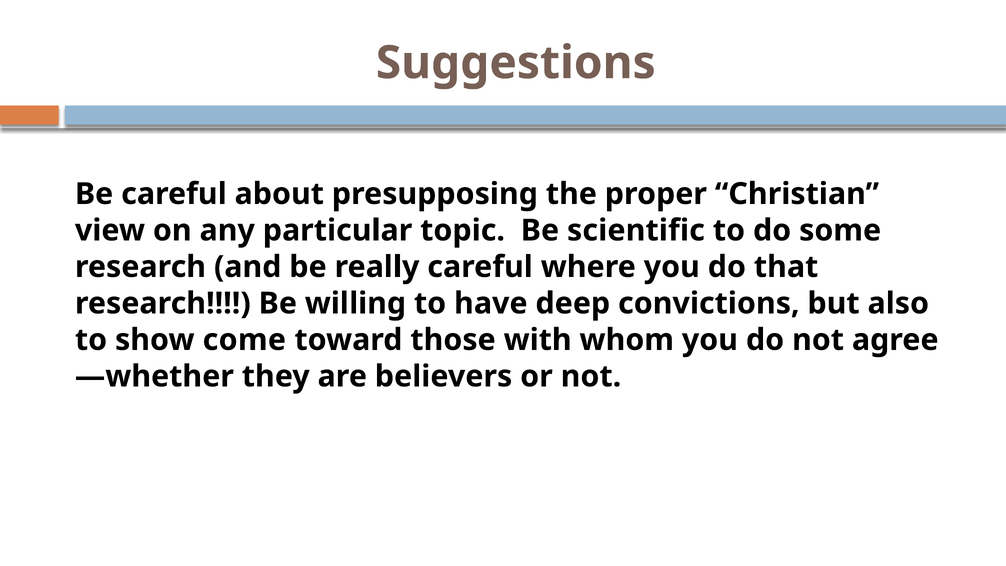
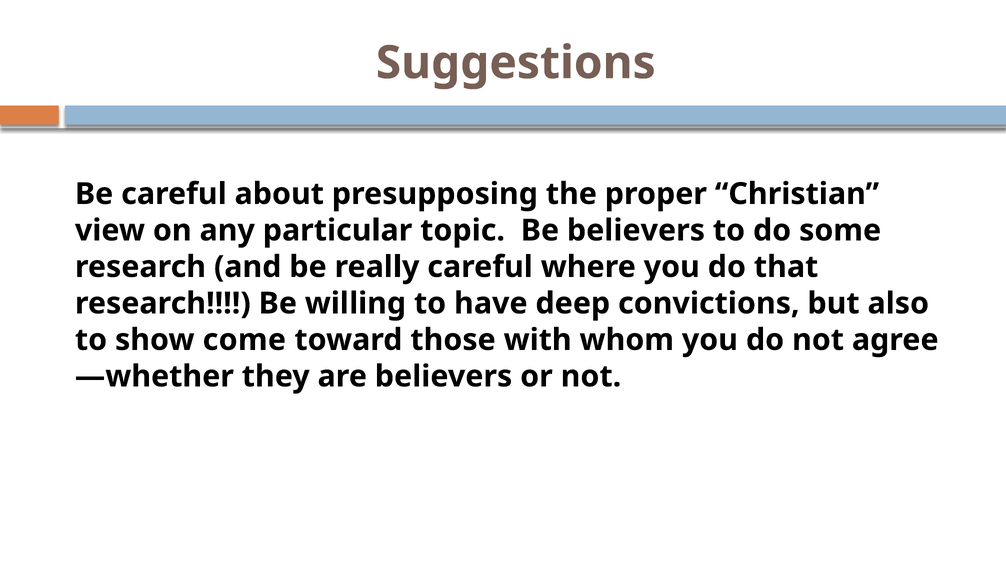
Be scientific: scientific -> believers
